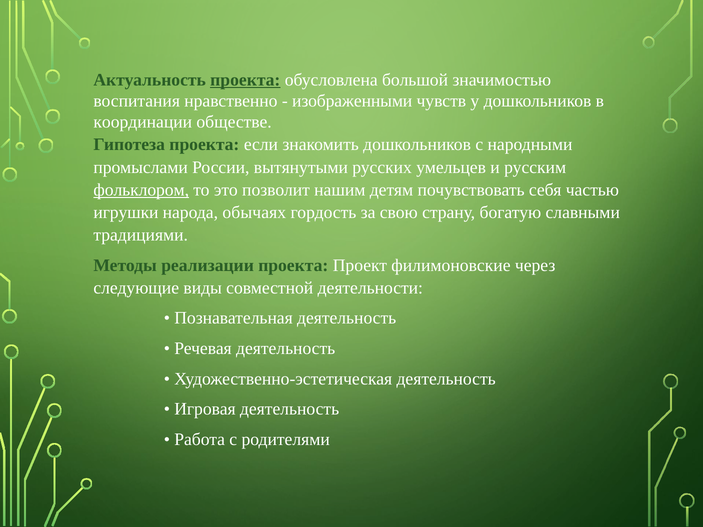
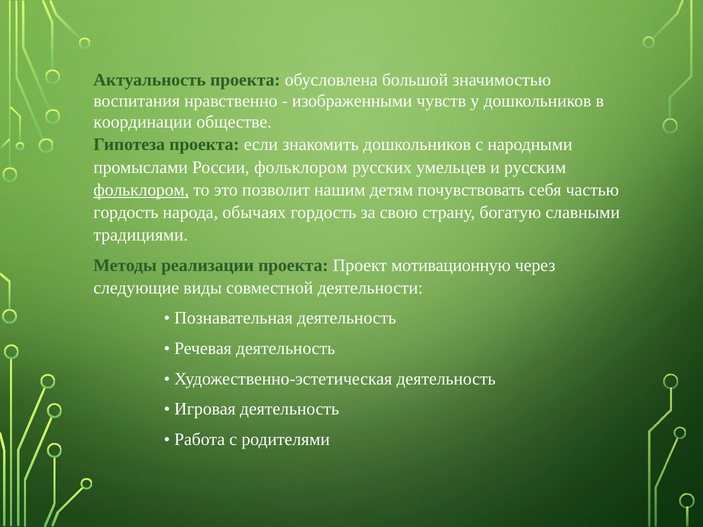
проекта at (245, 80) underline: present -> none
России вытянутыми: вытянутыми -> фольклором
игрушки at (126, 212): игрушки -> гордость
филимоновские: филимоновские -> мотивационную
